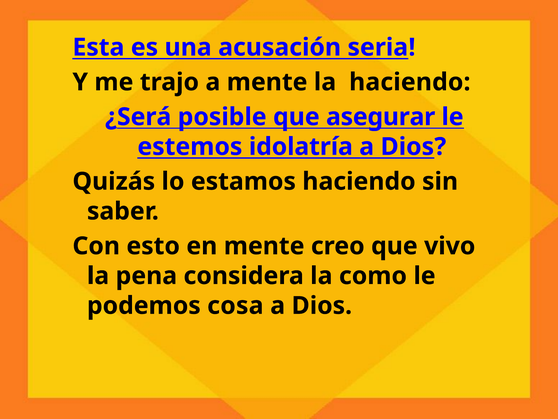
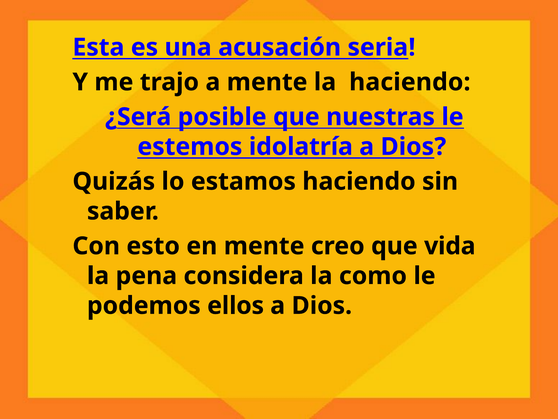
asegurar: asegurar -> nuestras
vivo: vivo -> vida
cosa: cosa -> ellos
